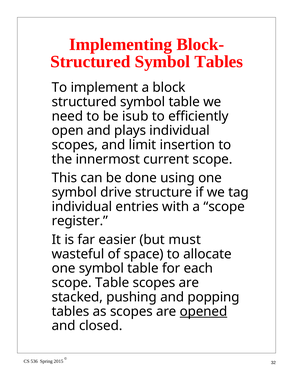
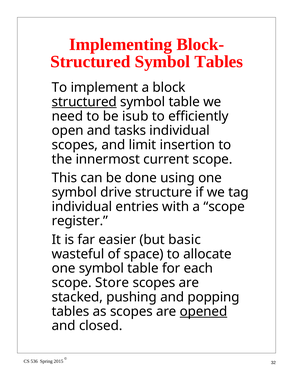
structured at (84, 102) underline: none -> present
plays: plays -> tasks
must: must -> basic
scope Table: Table -> Store
